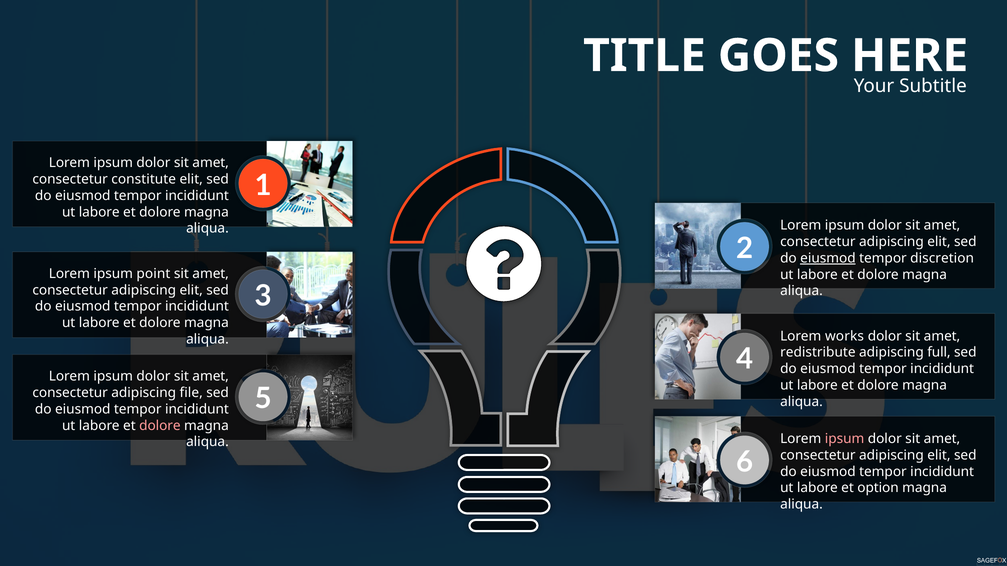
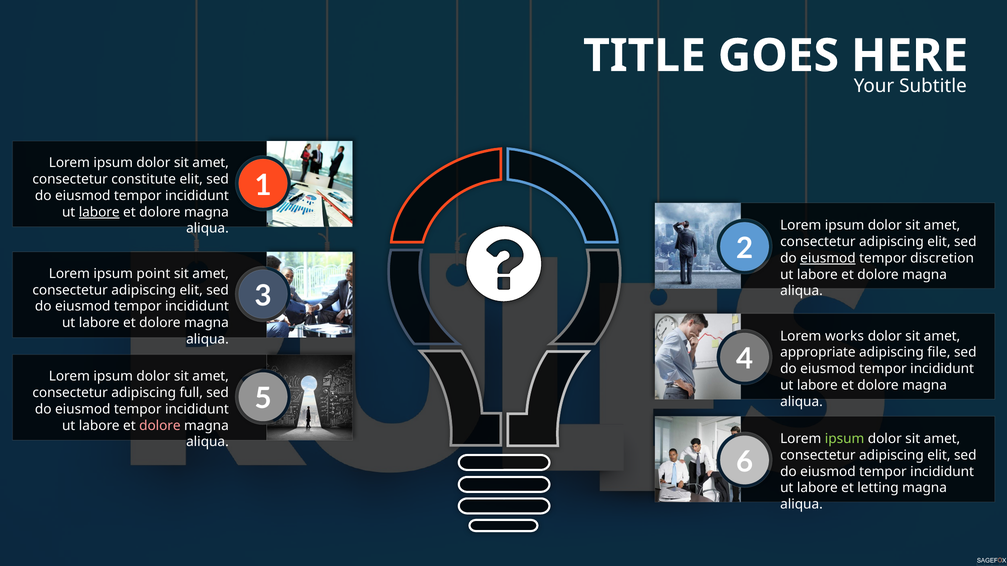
labore at (99, 212) underline: none -> present
redistribute: redistribute -> appropriate
full: full -> file
file: file -> full
ipsum at (845, 439) colour: pink -> light green
option: option -> letting
